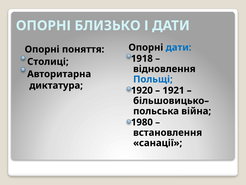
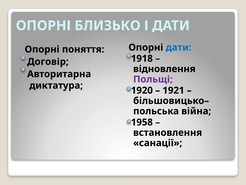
Столиці: Столиці -> Договір
Польщі colour: blue -> purple
1980: 1980 -> 1958
